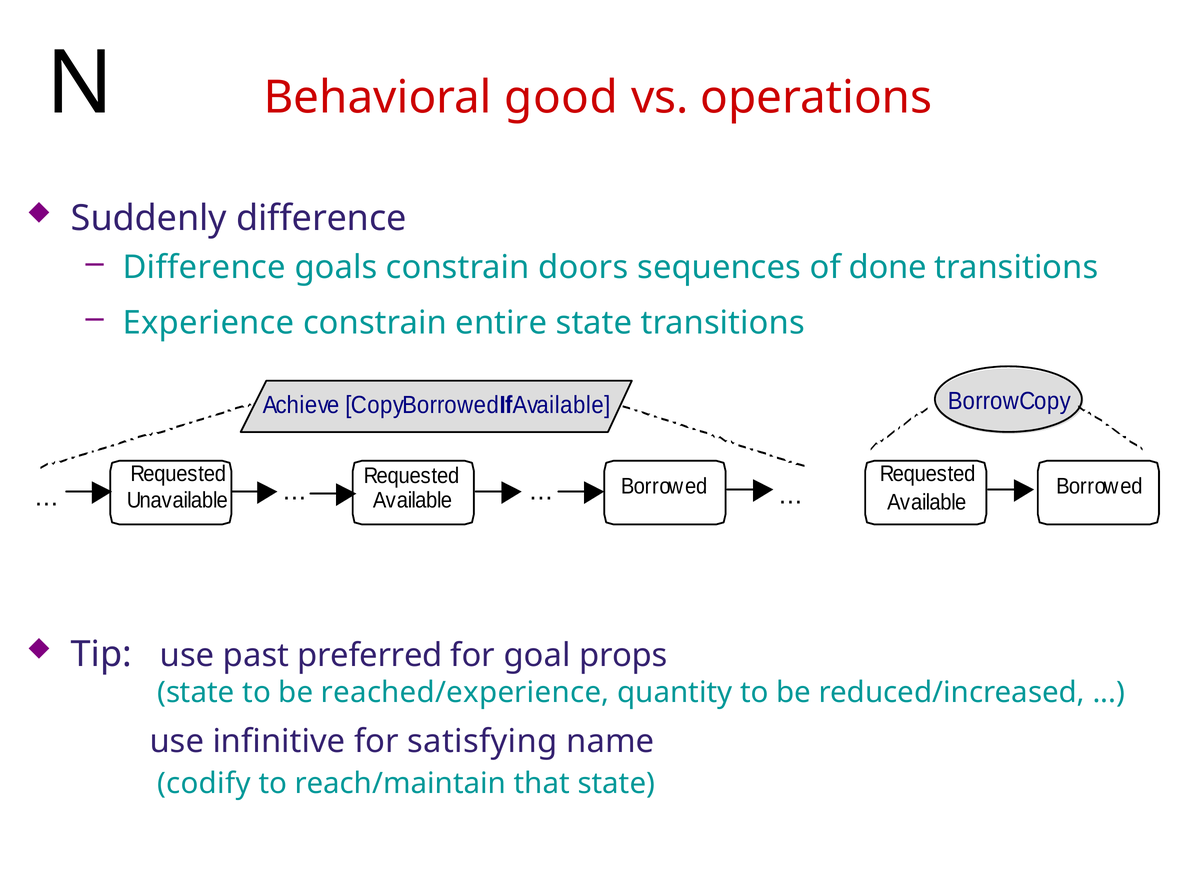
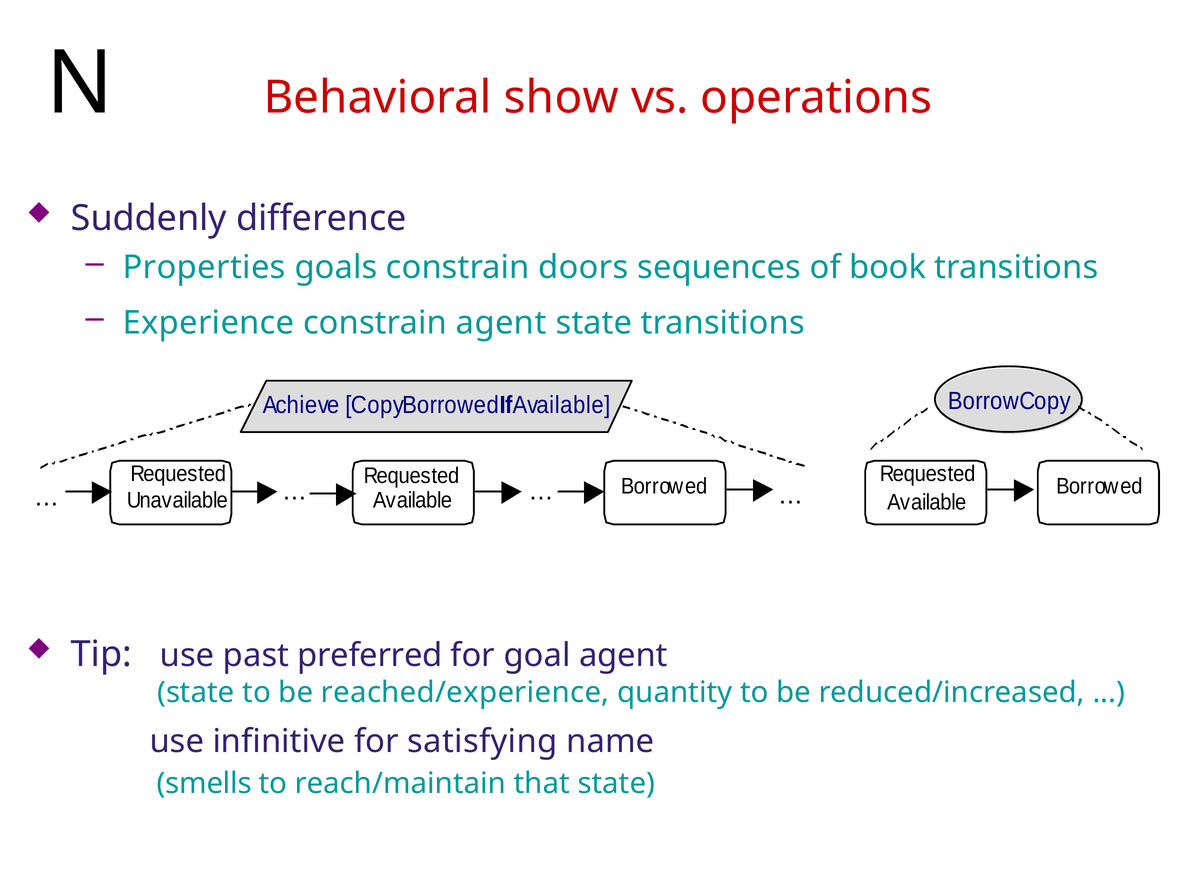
good: good -> show
Difference at (204, 268): Difference -> Properties
done: done -> book
constrain entire: entire -> agent
goal props: props -> agent
codify: codify -> smells
